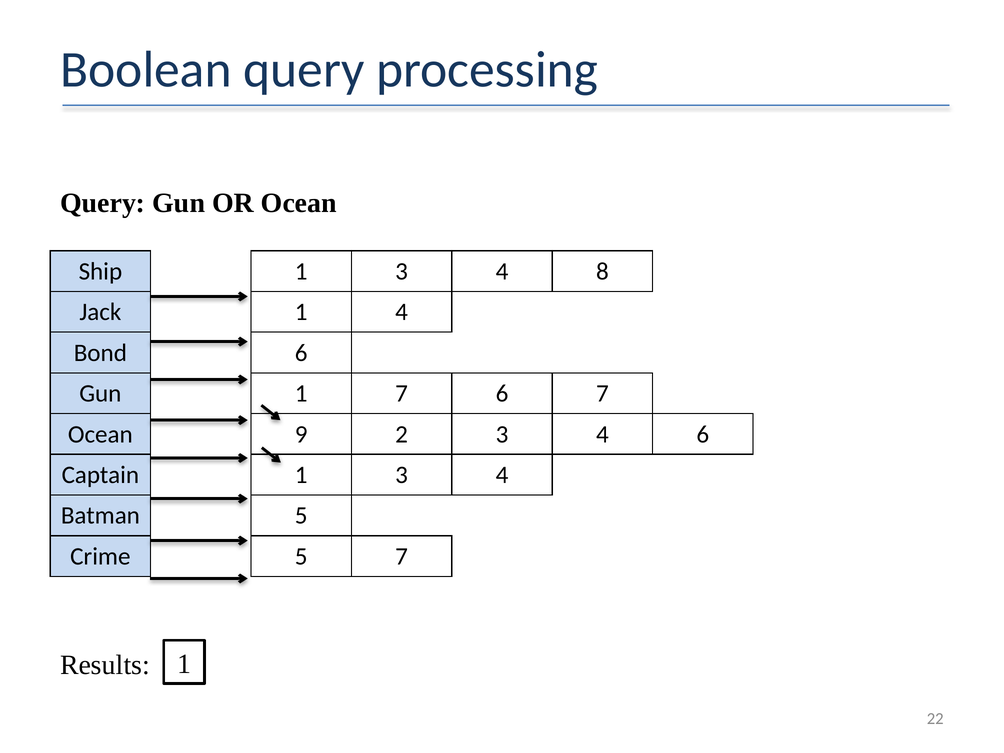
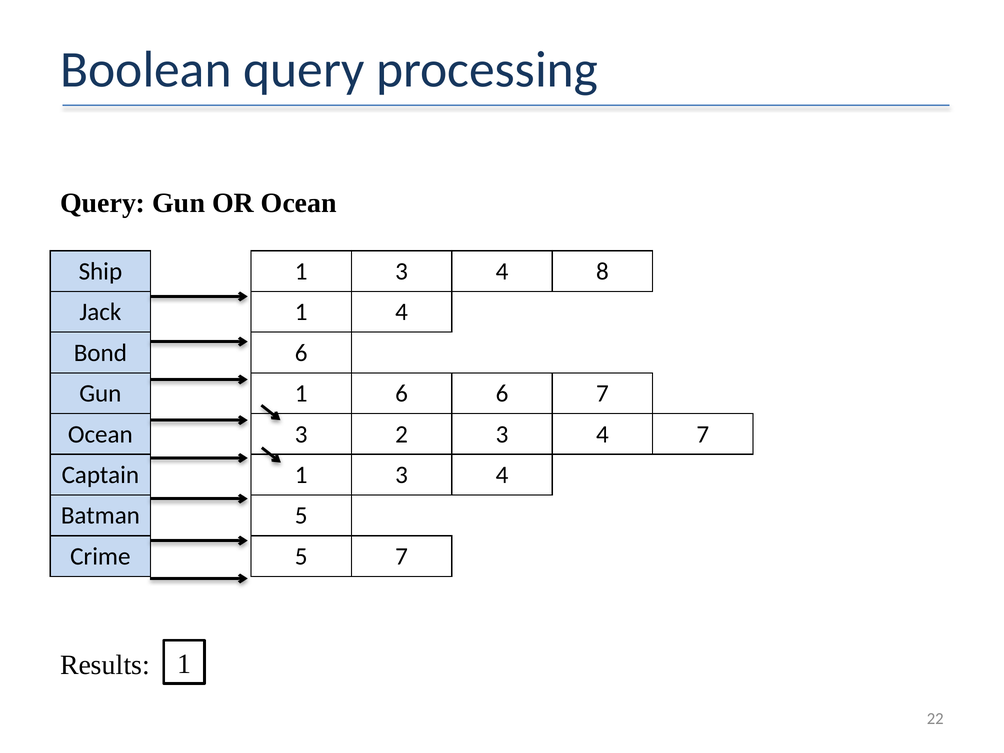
1 7: 7 -> 6
Ocean 9: 9 -> 3
4 6: 6 -> 7
